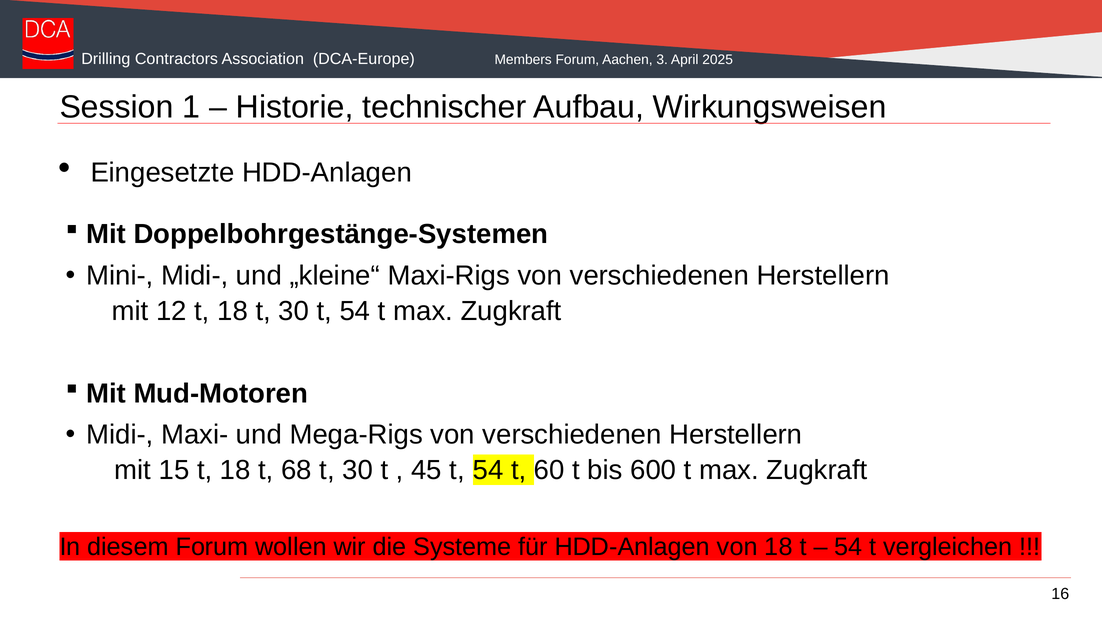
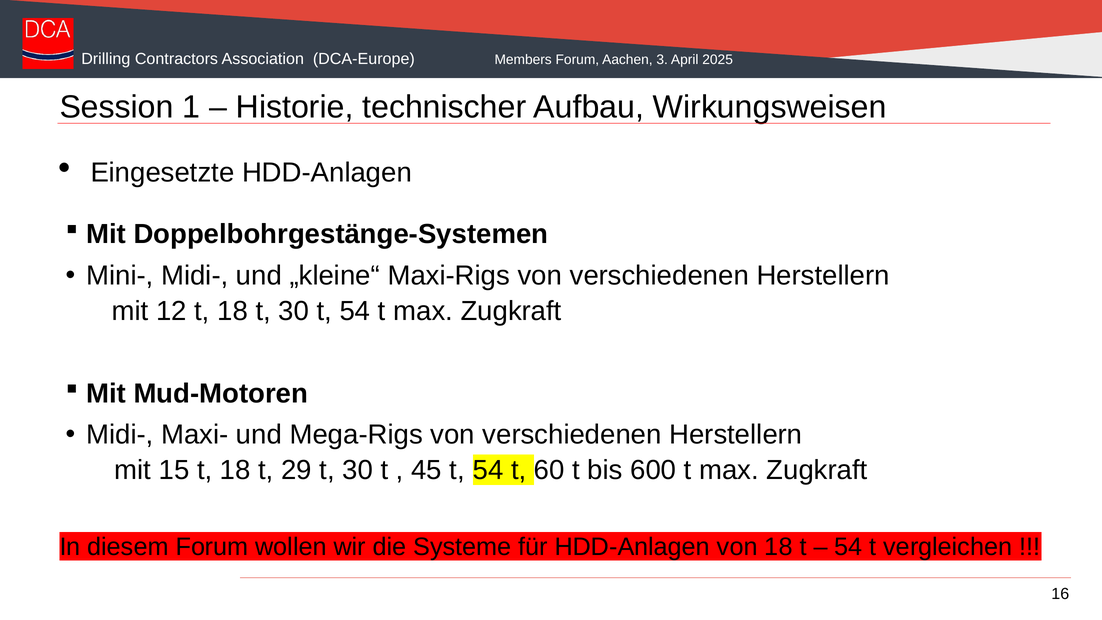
68: 68 -> 29
